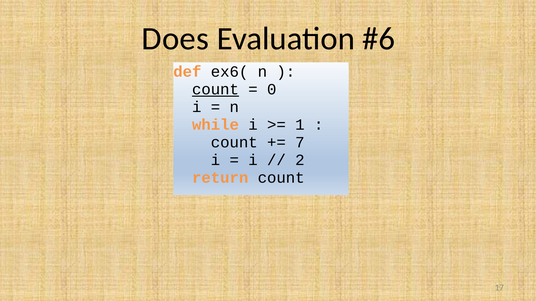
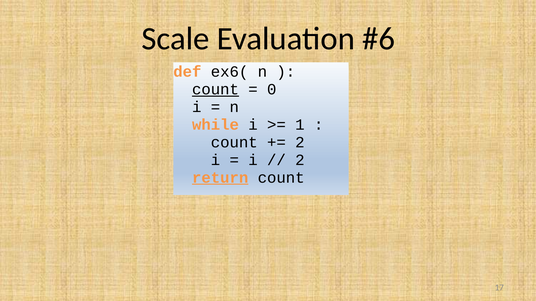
Does: Does -> Scale
7 at (300, 143): 7 -> 2
return underline: none -> present
